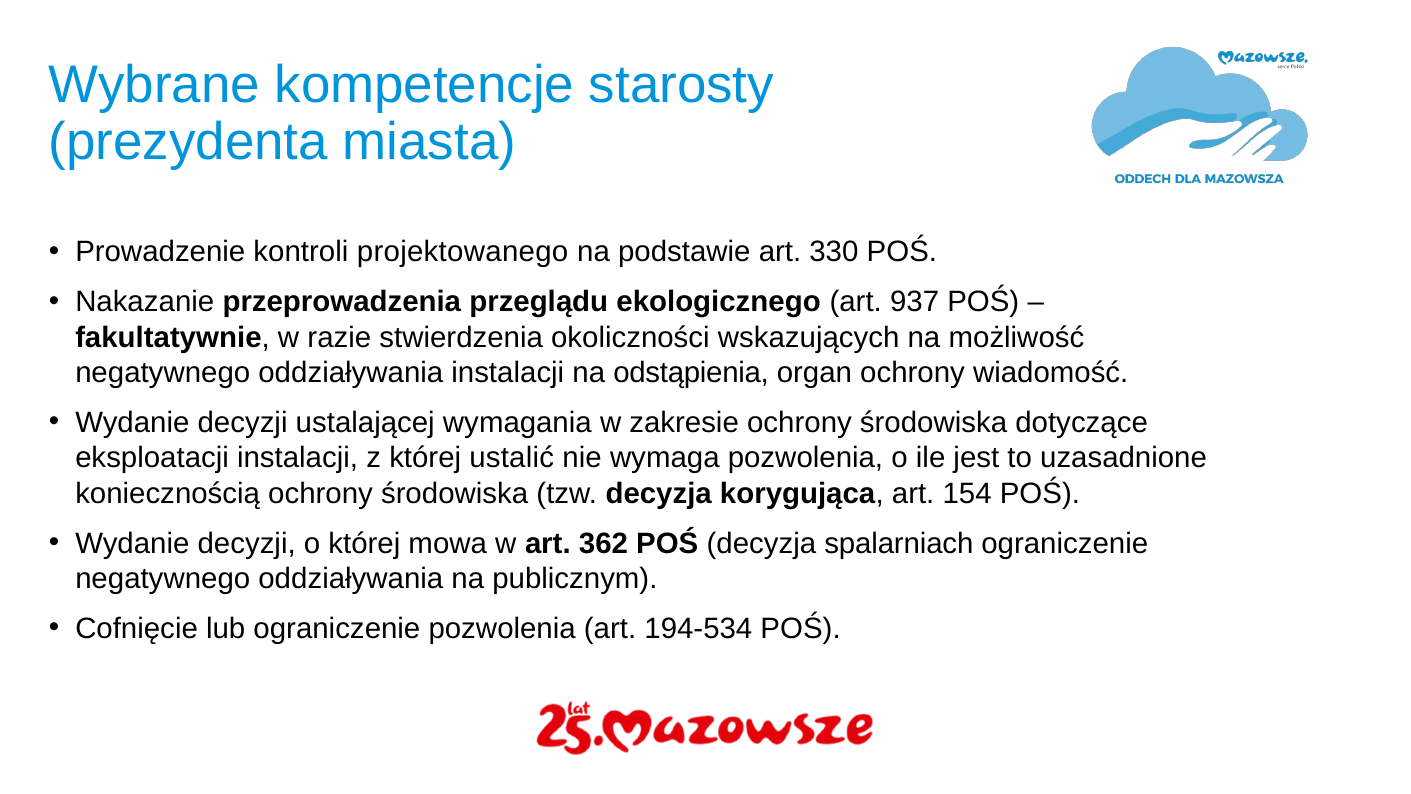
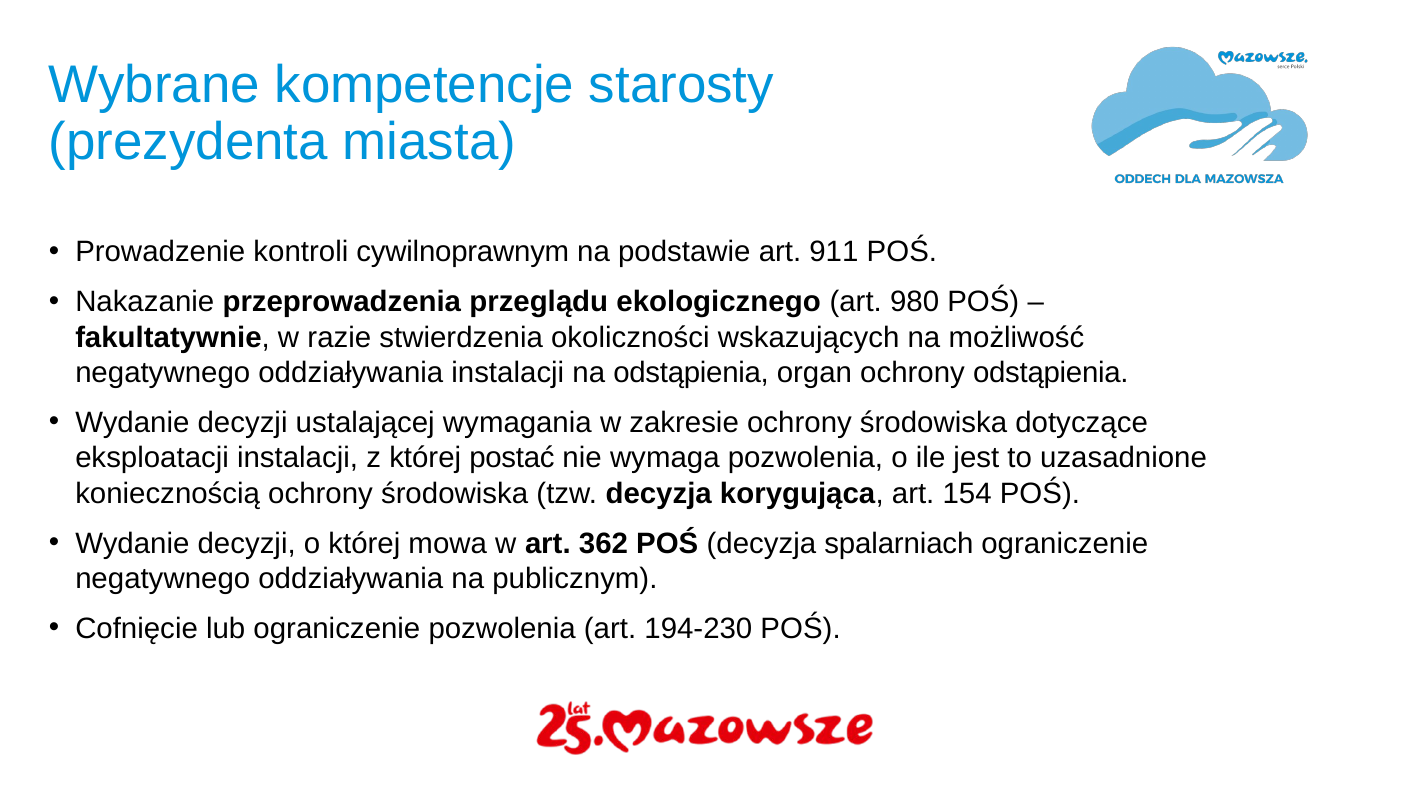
projektowanego: projektowanego -> cywilnoprawnym
330: 330 -> 911
937: 937 -> 980
ochrony wiadomość: wiadomość -> odstąpienia
ustalić: ustalić -> postać
194-534: 194-534 -> 194-230
